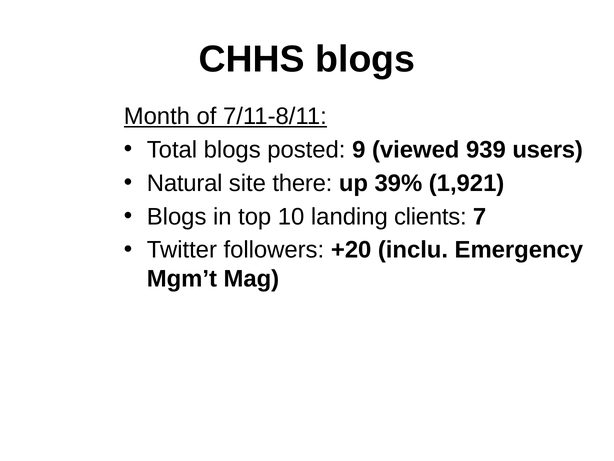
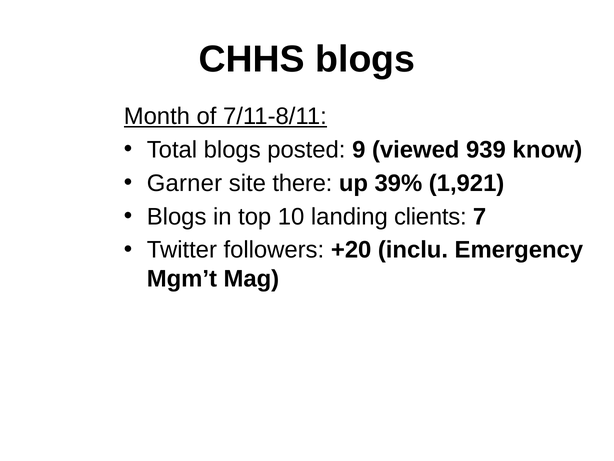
users: users -> know
Natural: Natural -> Garner
